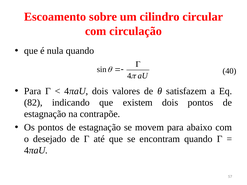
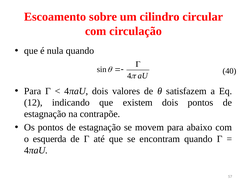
82: 82 -> 12
desejado: desejado -> esquerda
